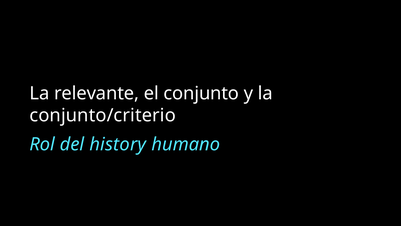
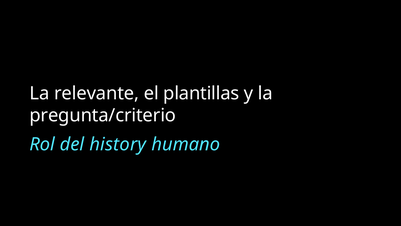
conjunto: conjunto -> plantillas
conjunto/criterio: conjunto/criterio -> pregunta/criterio
